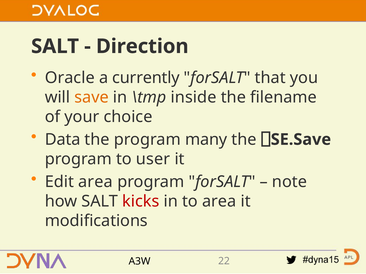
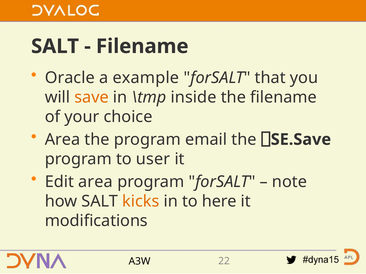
Direction at (142, 46): Direction -> Filename
currently: currently -> example
Data at (63, 140): Data -> Area
many: many -> email
kicks colour: red -> orange
to area: area -> here
